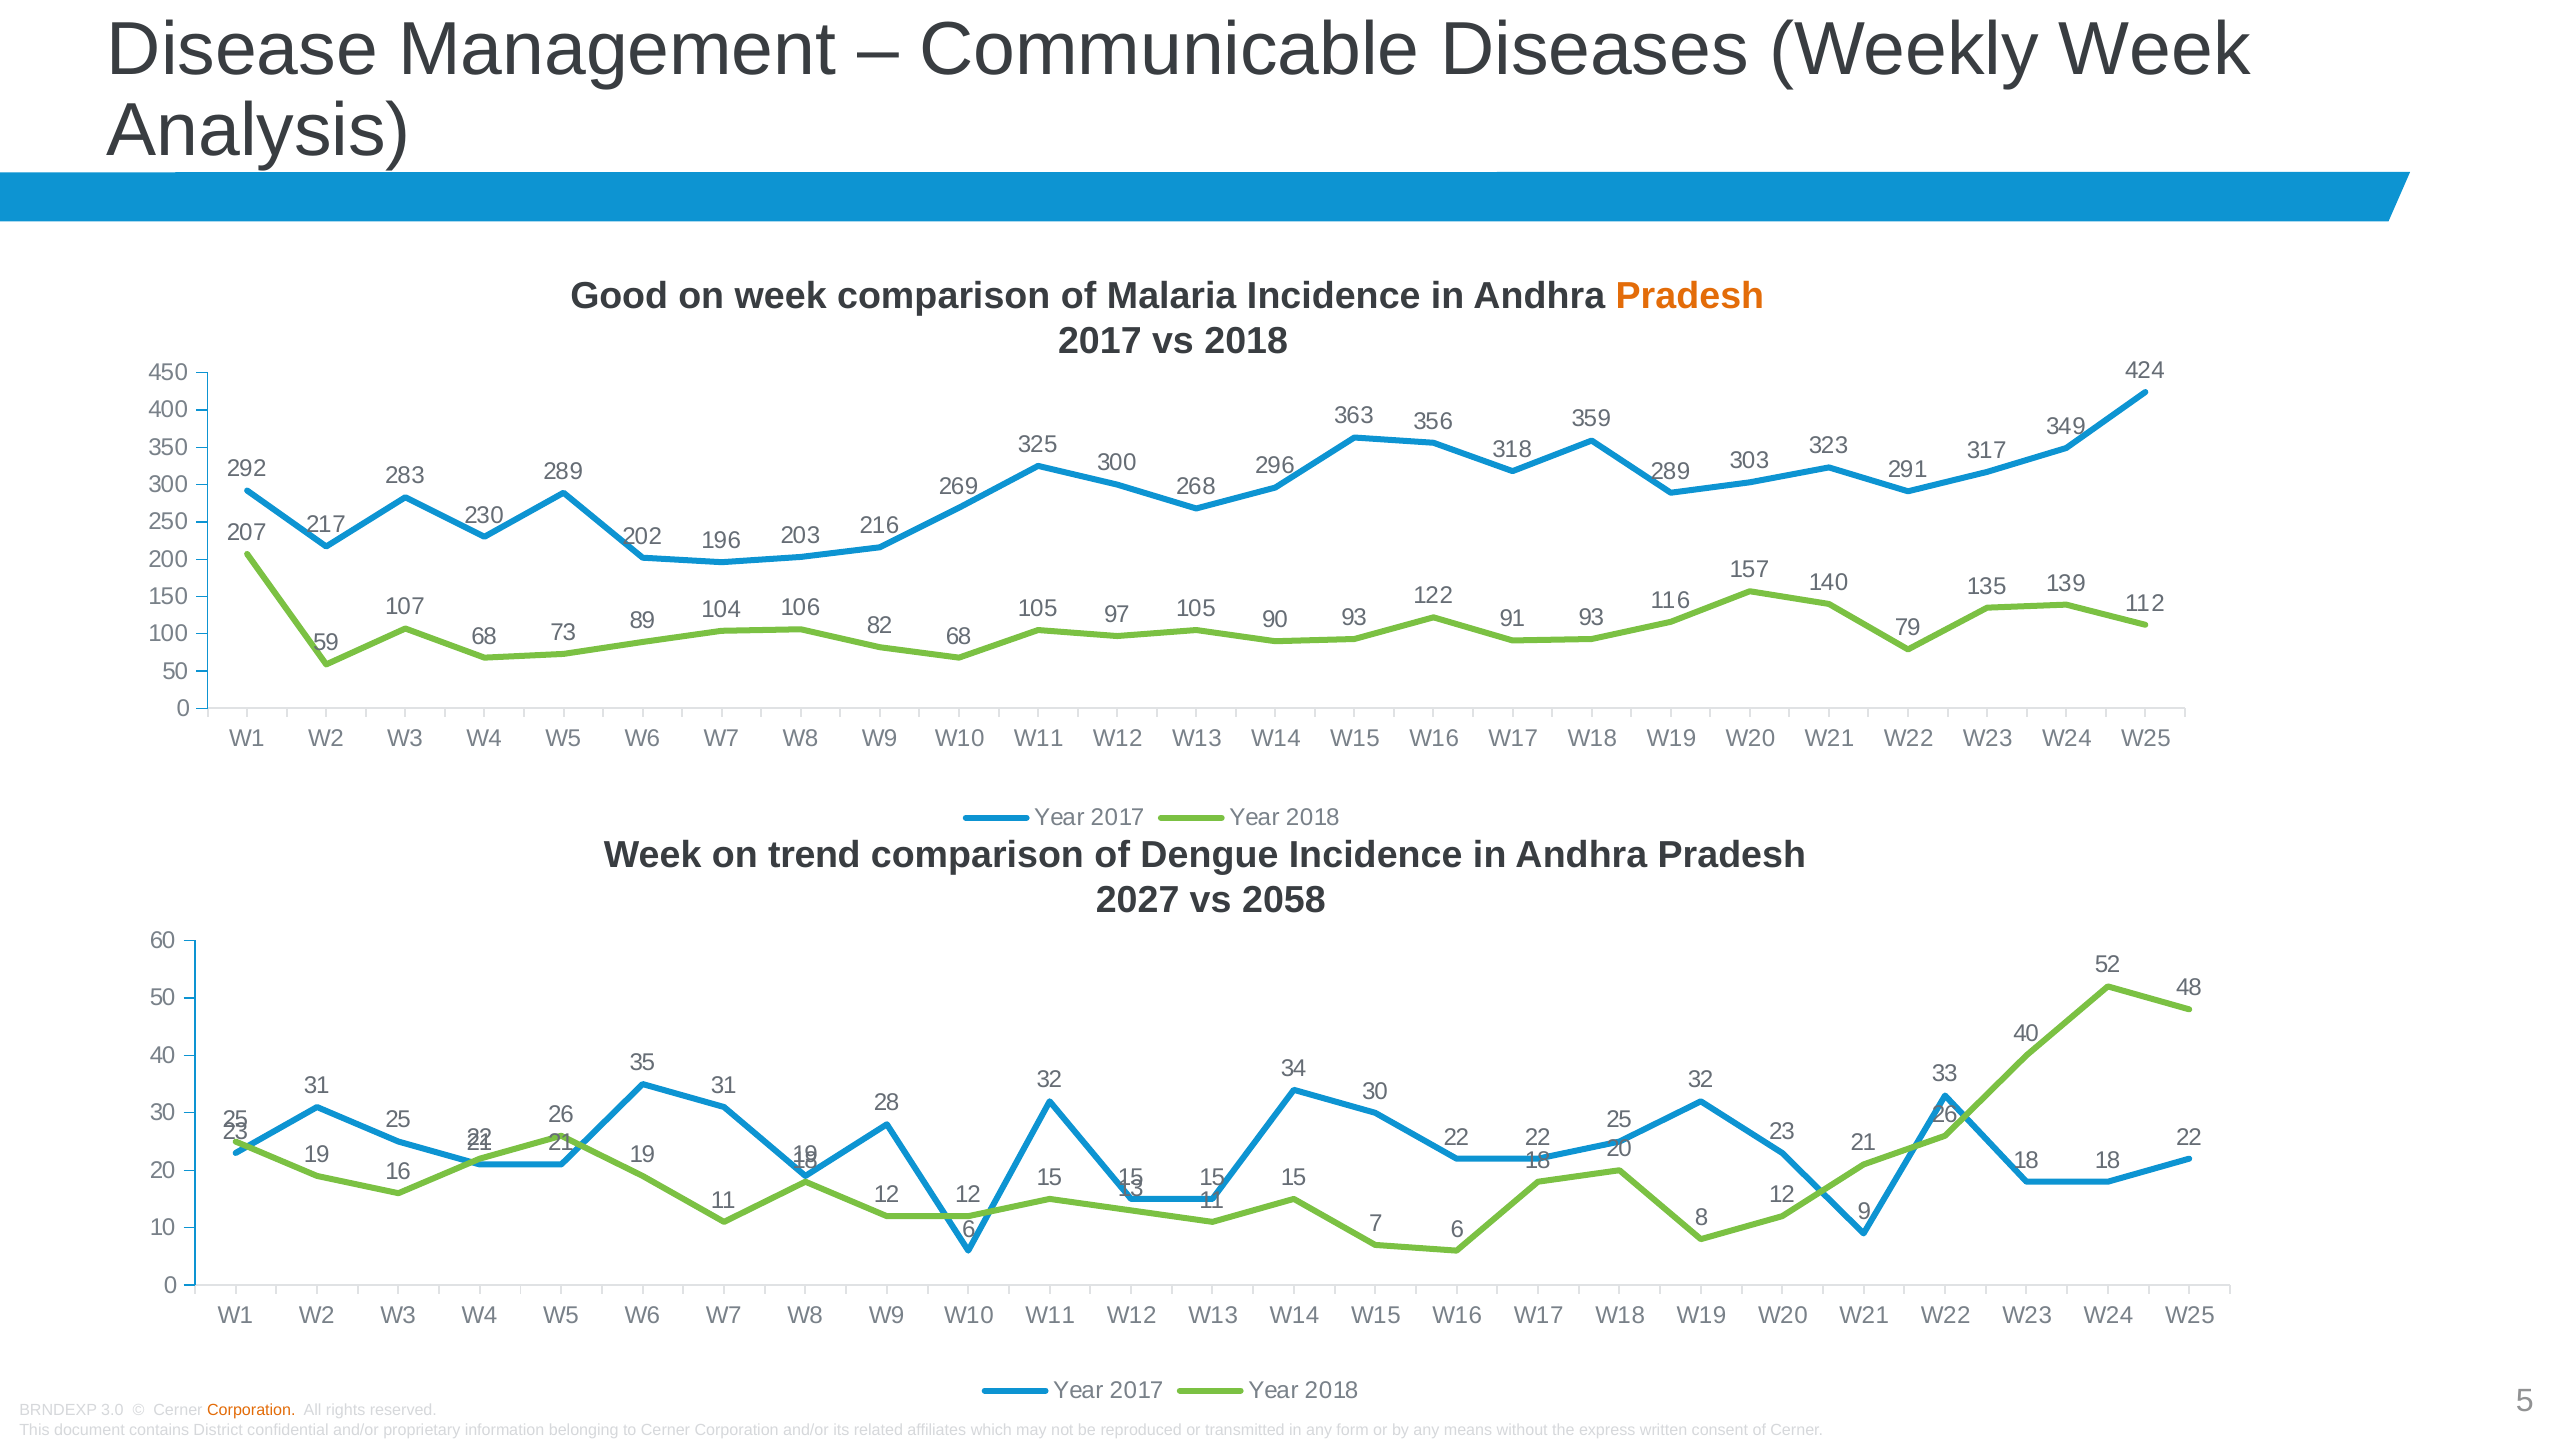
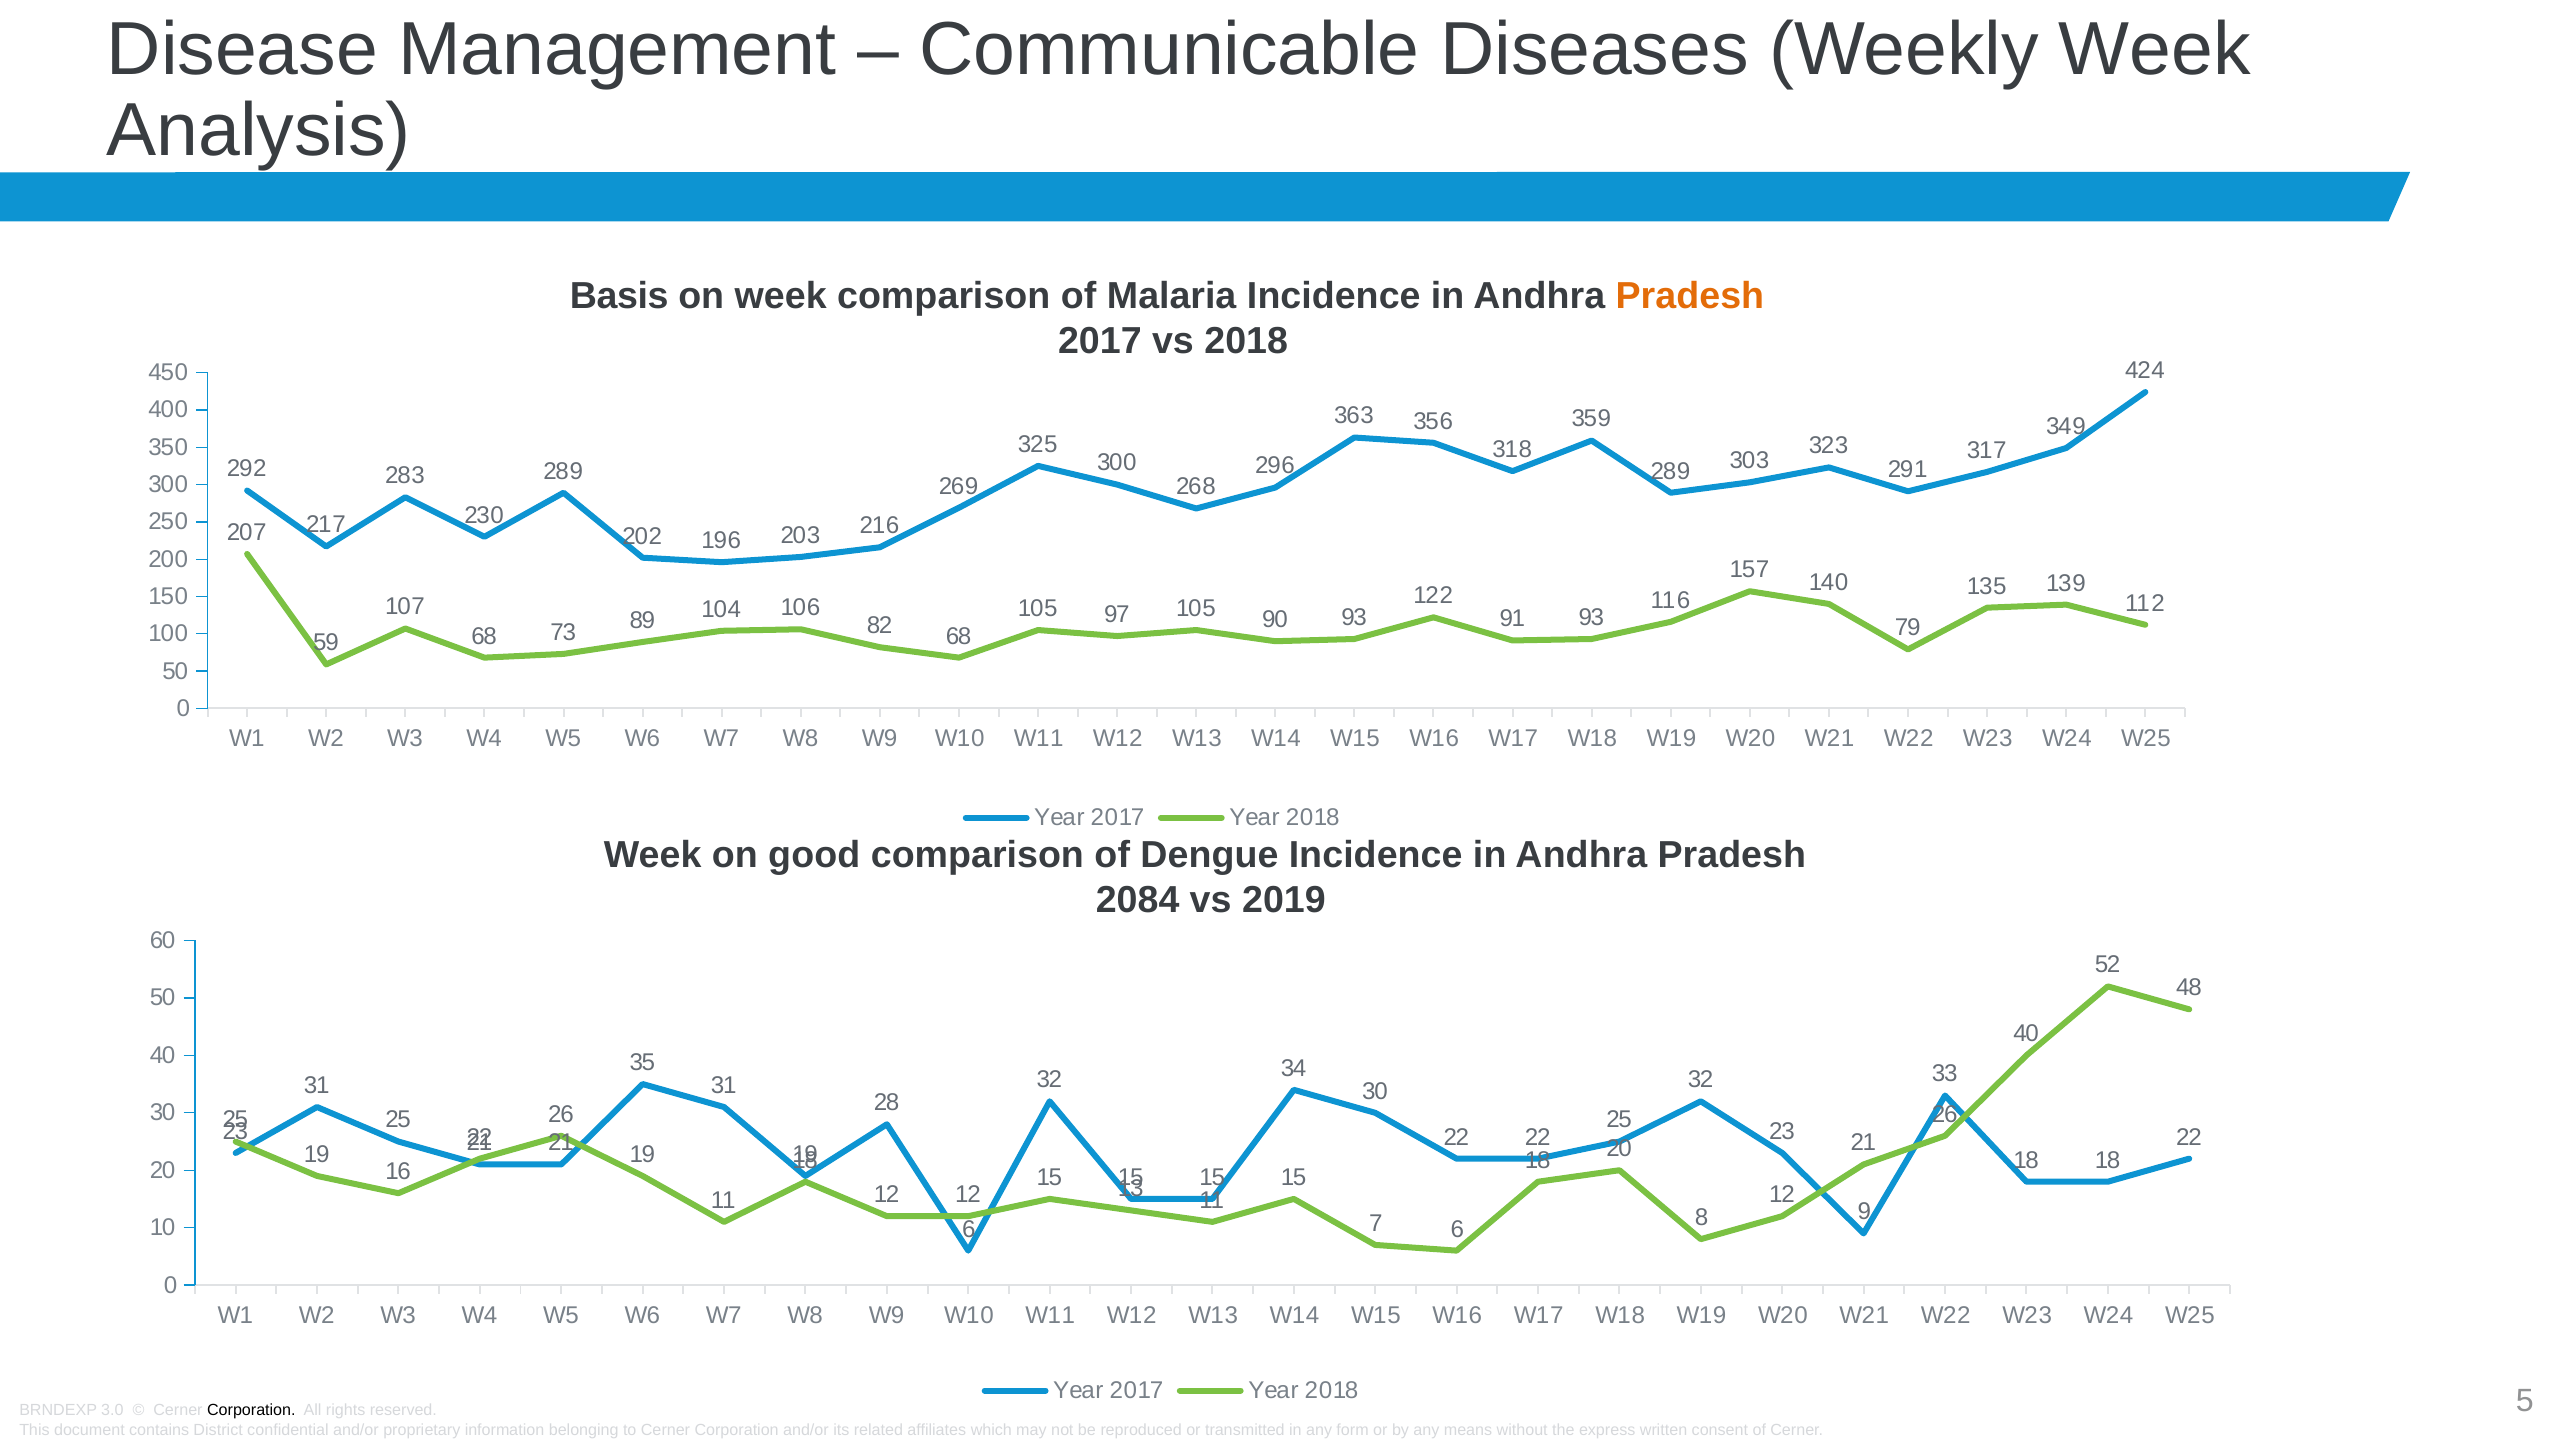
Good: Good -> Basis
trend: trend -> good
2027: 2027 -> 2084
2058: 2058 -> 2019
Corporation at (251, 1411) colour: orange -> black
